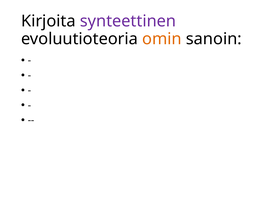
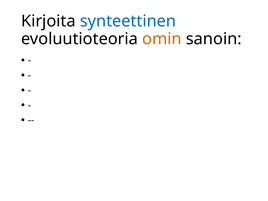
synteettinen colour: purple -> blue
